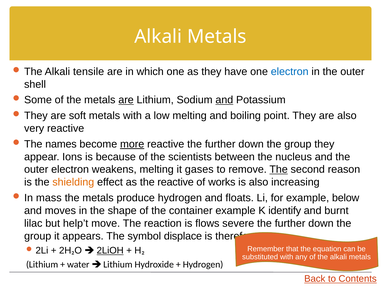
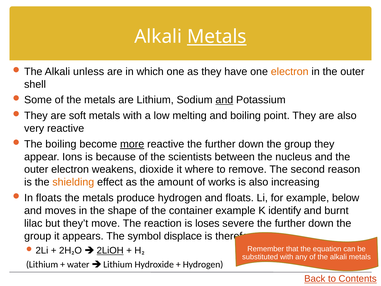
Metals at (217, 37) underline: none -> present
tensile: tensile -> unless
electron at (290, 72) colour: blue -> orange
are at (126, 100) underline: present -> none
names at (61, 144): names -> boiling
weakens melting: melting -> dioxide
gases: gases -> where
The at (279, 169) underline: present -> none
the reactive: reactive -> amount
mass at (49, 198): mass -> floats
help’t: help’t -> they’t
flows: flows -> loses
